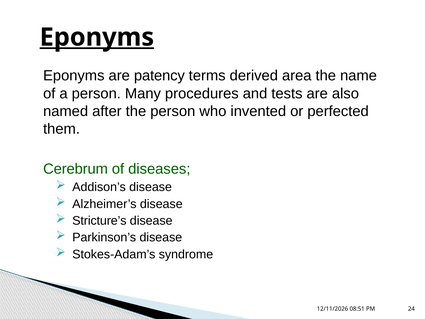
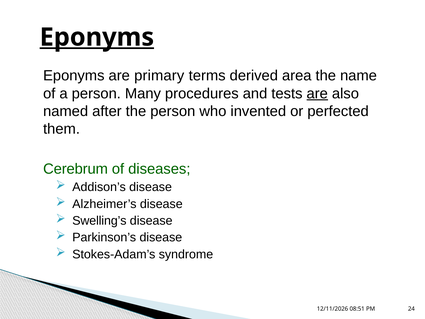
patency: patency -> primary
are at (317, 93) underline: none -> present
Stricture’s: Stricture’s -> Swelling’s
